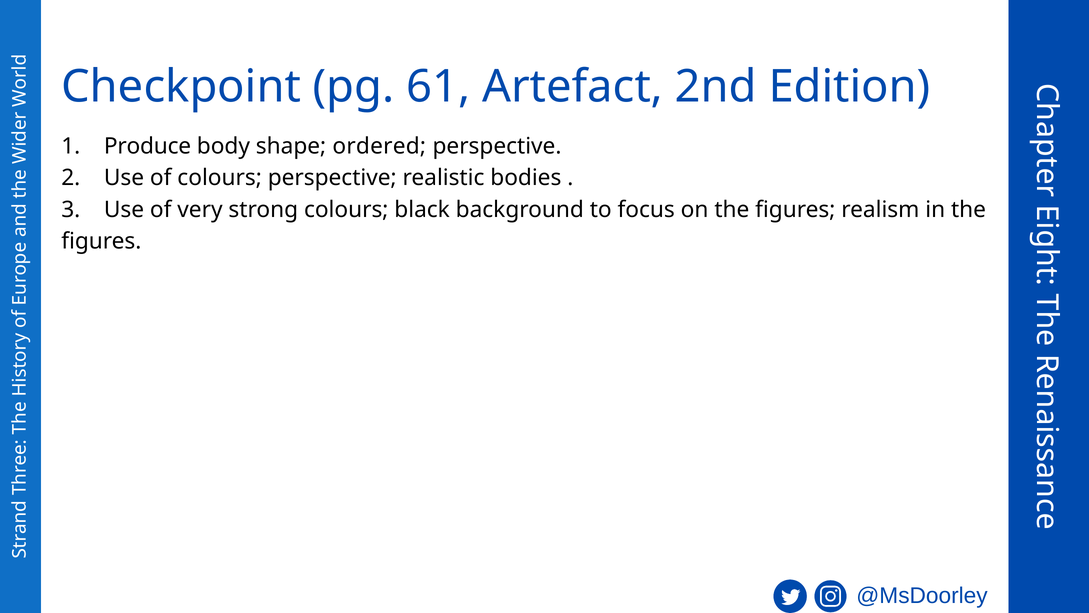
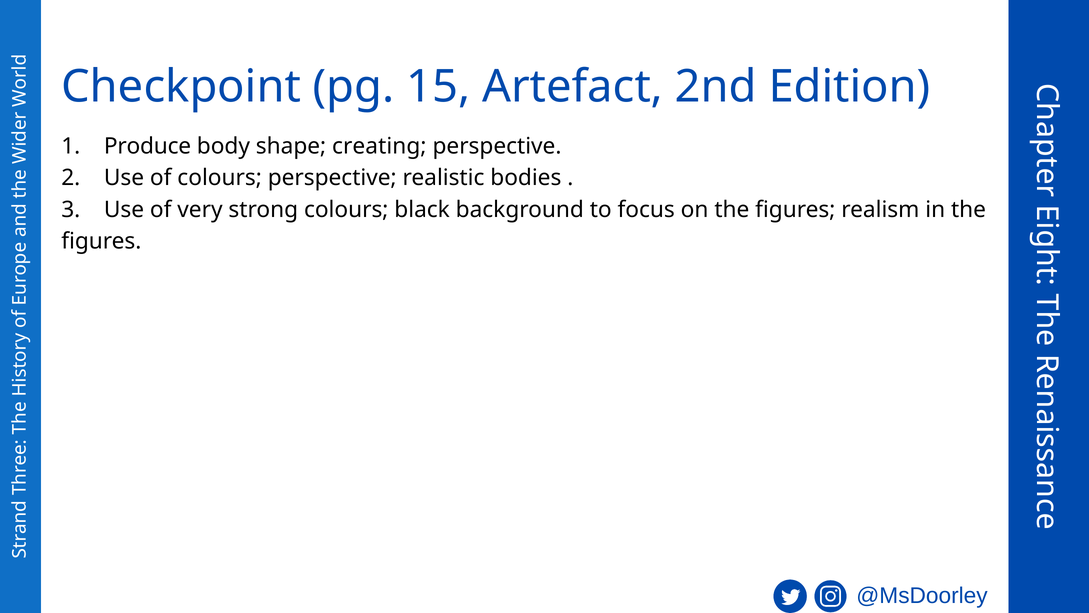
61: 61 -> 15
ordered: ordered -> creating
